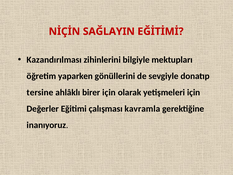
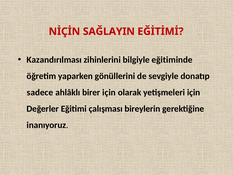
mektupları: mektupları -> eğitiminde
tersine: tersine -> sadece
kavramla: kavramla -> bireylerin
